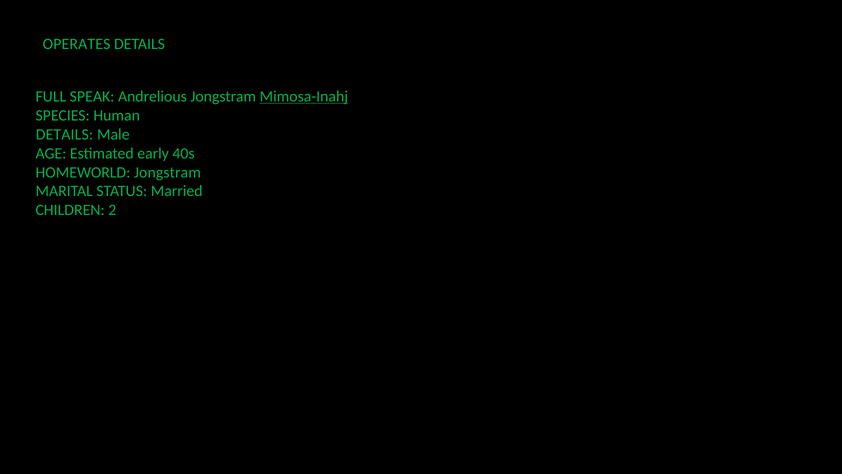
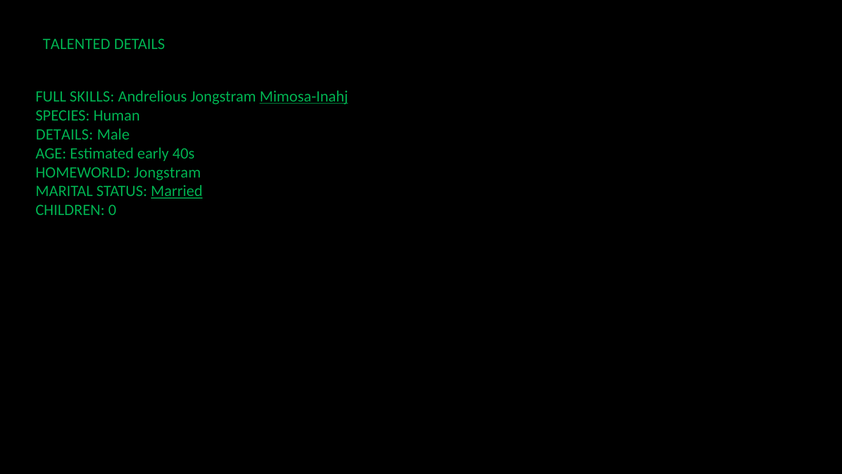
OPERATES: OPERATES -> TALENTED
SPEAK: SPEAK -> SKILLS
Married underline: none -> present
2: 2 -> 0
